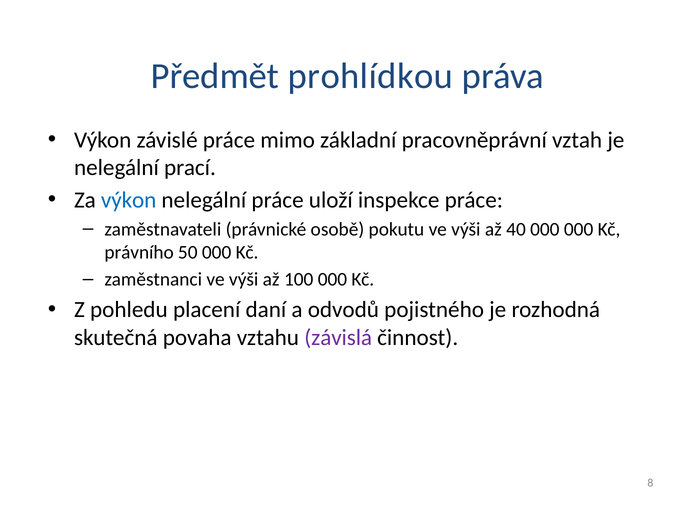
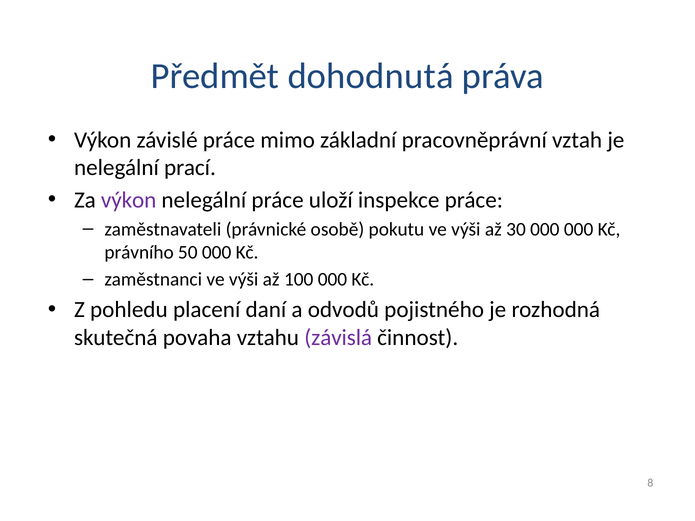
prohlídkou: prohlídkou -> dohodnutá
výkon at (129, 200) colour: blue -> purple
40: 40 -> 30
